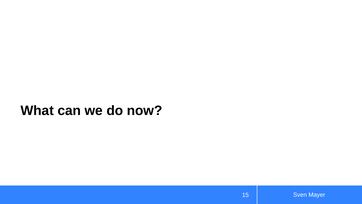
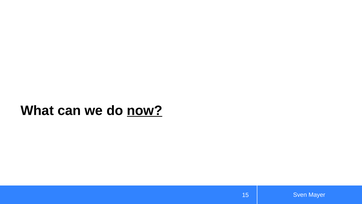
now underline: none -> present
